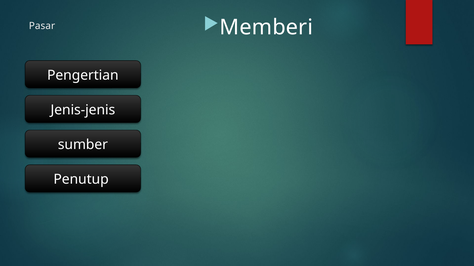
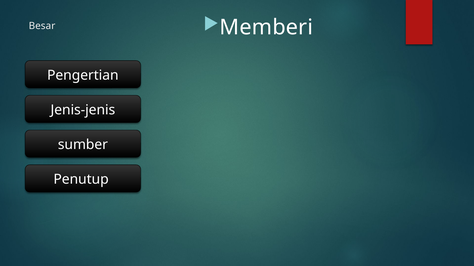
Pasar: Pasar -> Besar
